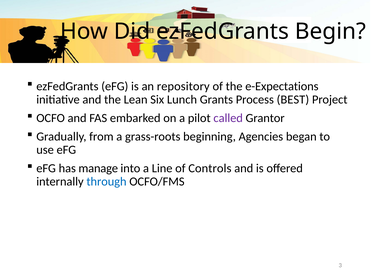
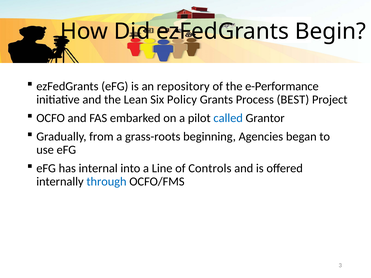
e-Expectations: e-Expectations -> e-Performance
Lunch: Lunch -> Policy
called colour: purple -> blue
manage: manage -> internal
